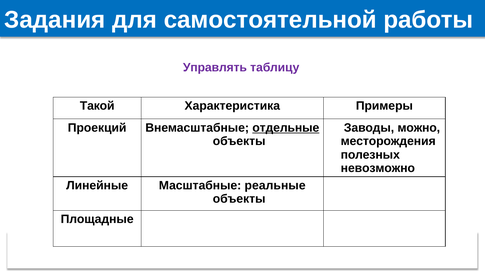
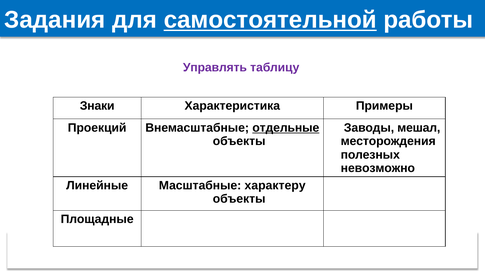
самостоятельной underline: none -> present
Такой: Такой -> Знаки
можно: можно -> мешал
реальные: реальные -> характеру
